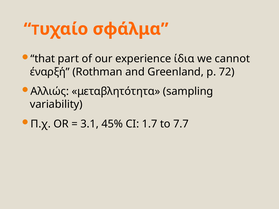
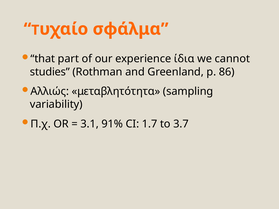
έναρξή: έναρξή -> studies
72: 72 -> 86
45%: 45% -> 91%
7.7: 7.7 -> 3.7
